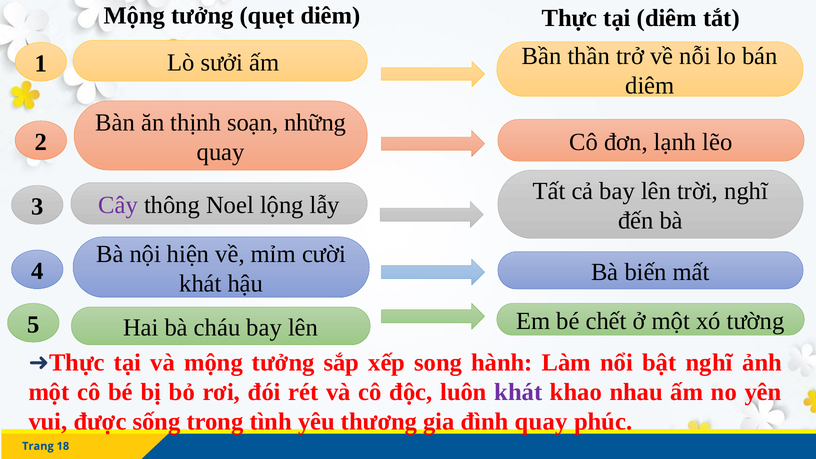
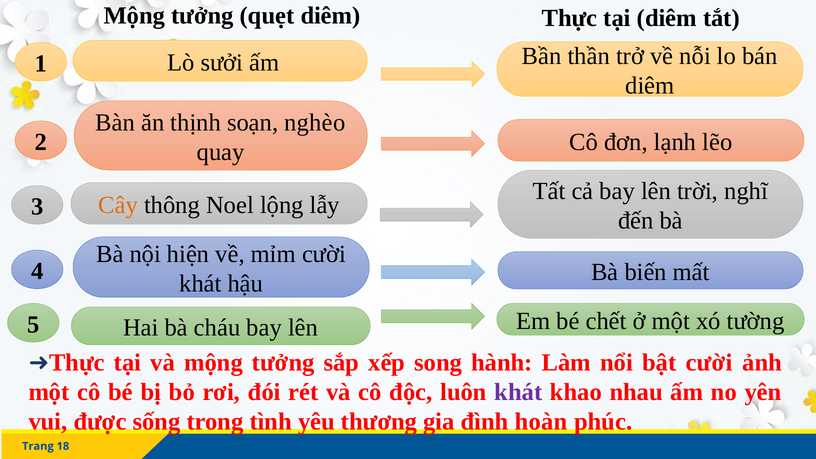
những: những -> nghèo
Cây colour: purple -> orange
bật nghĩ: nghĩ -> cười
đình quay: quay -> hoàn
